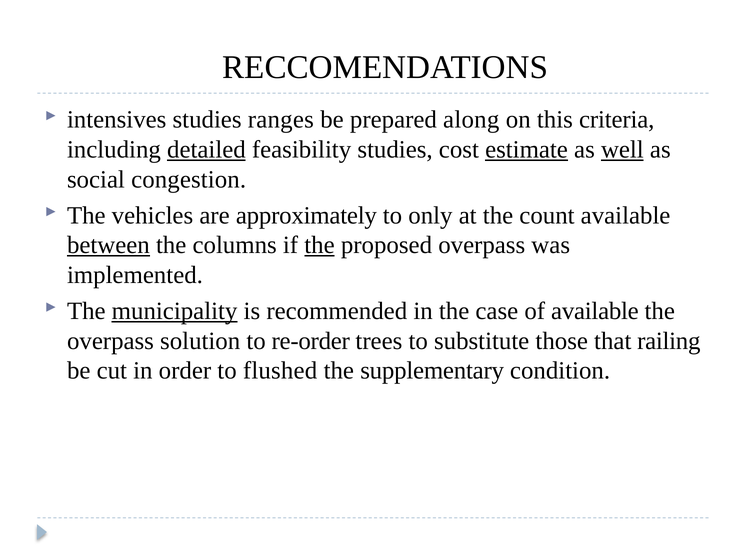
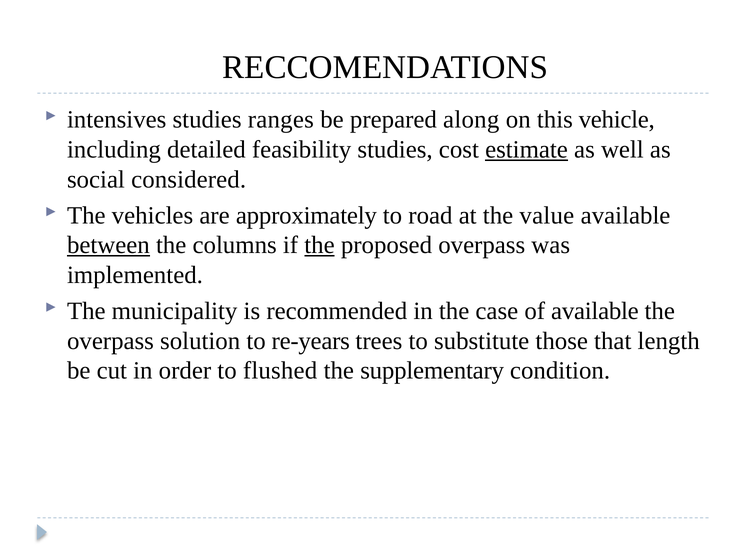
criteria: criteria -> vehicle
detailed underline: present -> none
well underline: present -> none
congestion: congestion -> considered
only: only -> road
count: count -> value
municipality underline: present -> none
re-order: re-order -> re-years
railing: railing -> length
